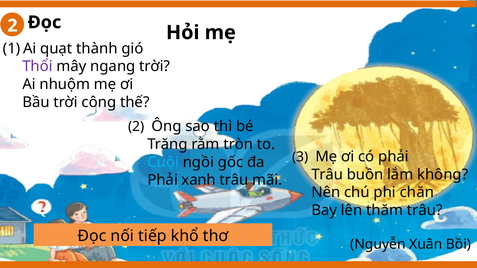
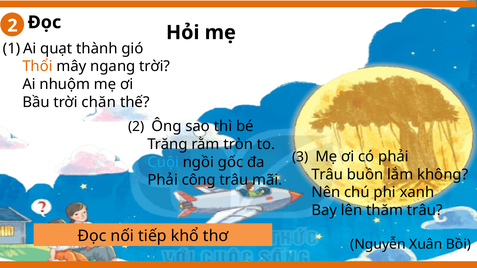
Thổi colour: purple -> orange
công: công -> chăn
xanh: xanh -> công
chăn: chăn -> xanh
